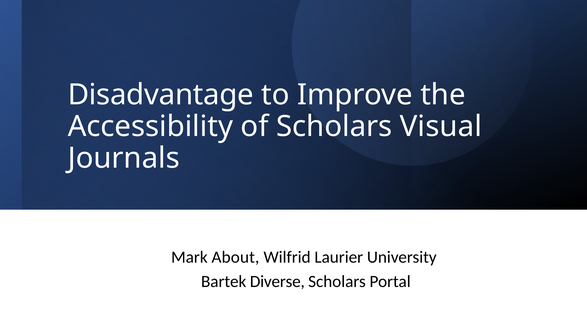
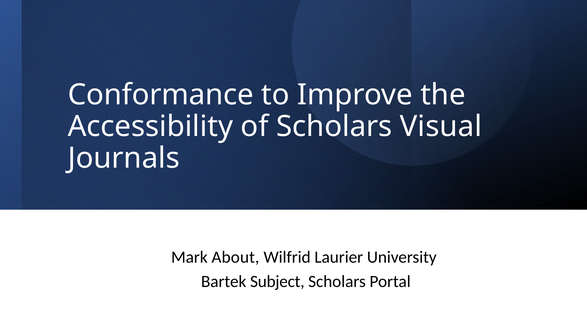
Disadvantage: Disadvantage -> Conformance
Diverse: Diverse -> Subject
